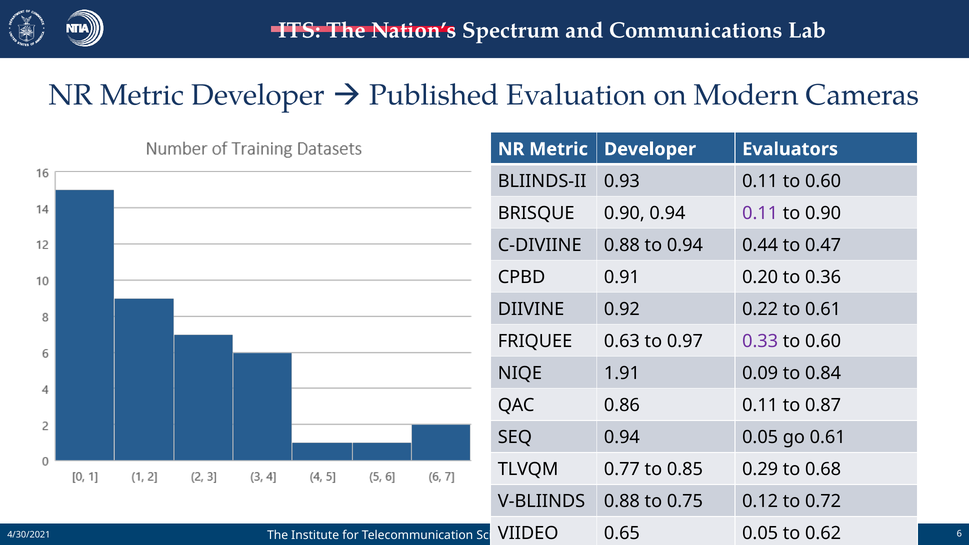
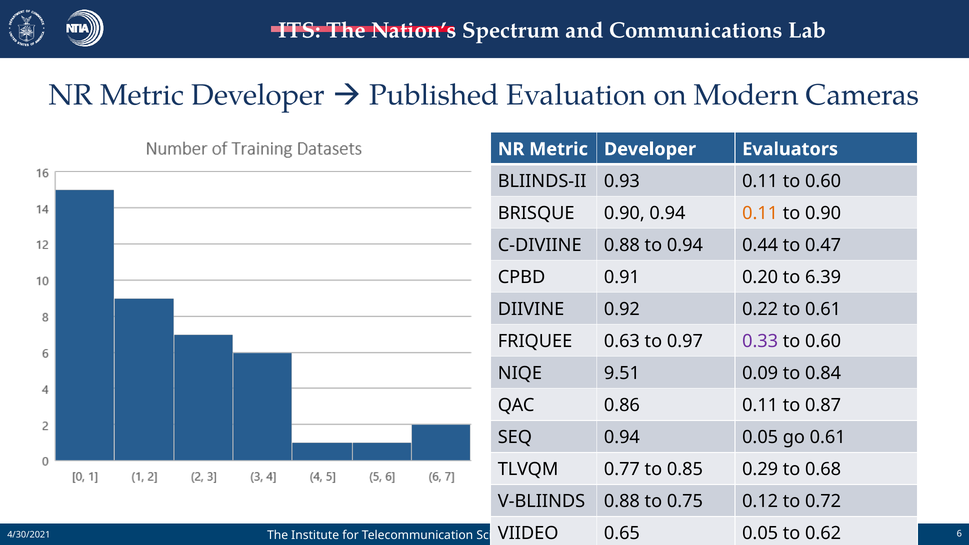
0.11 at (760, 213) colour: purple -> orange
0.36: 0.36 -> 6.39
1.91: 1.91 -> 9.51
